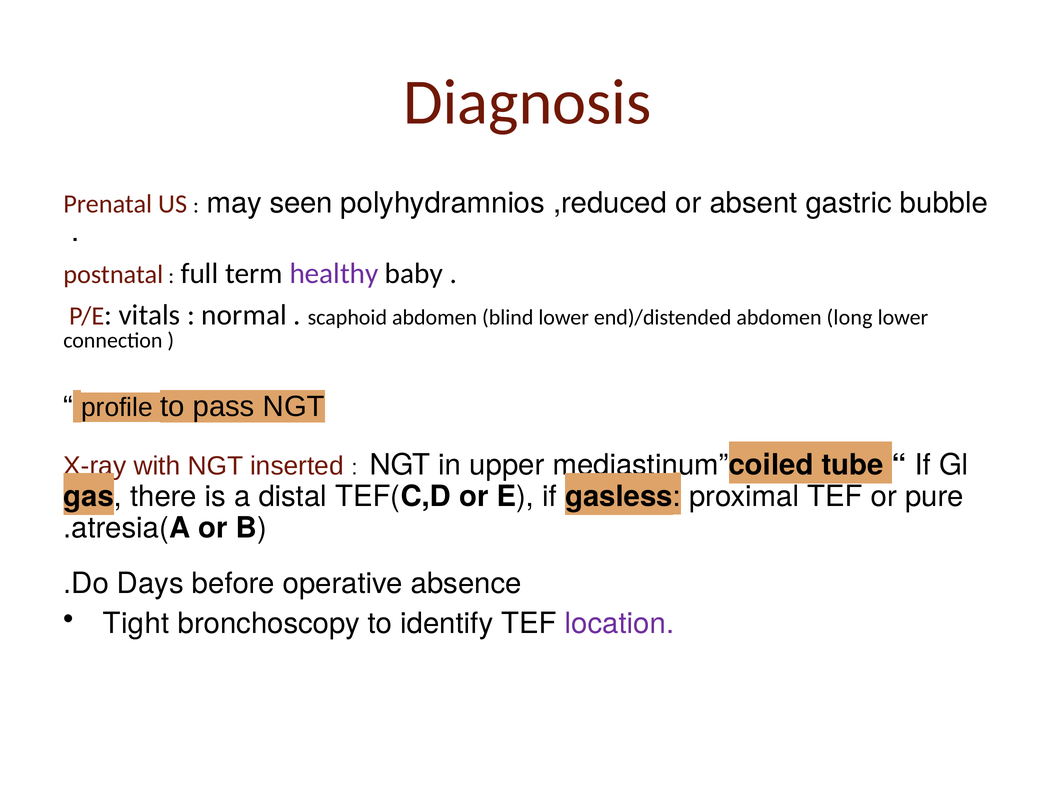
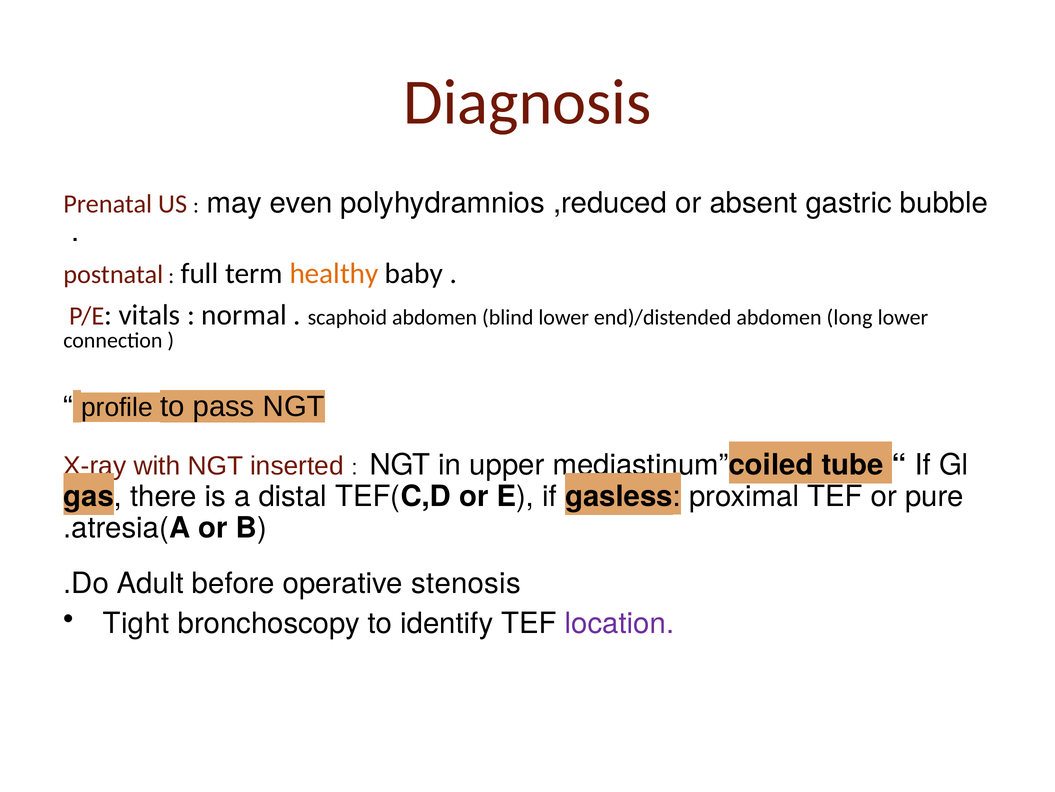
seen: seen -> even
healthy colour: purple -> orange
Days: Days -> Adult
absence: absence -> stenosis
